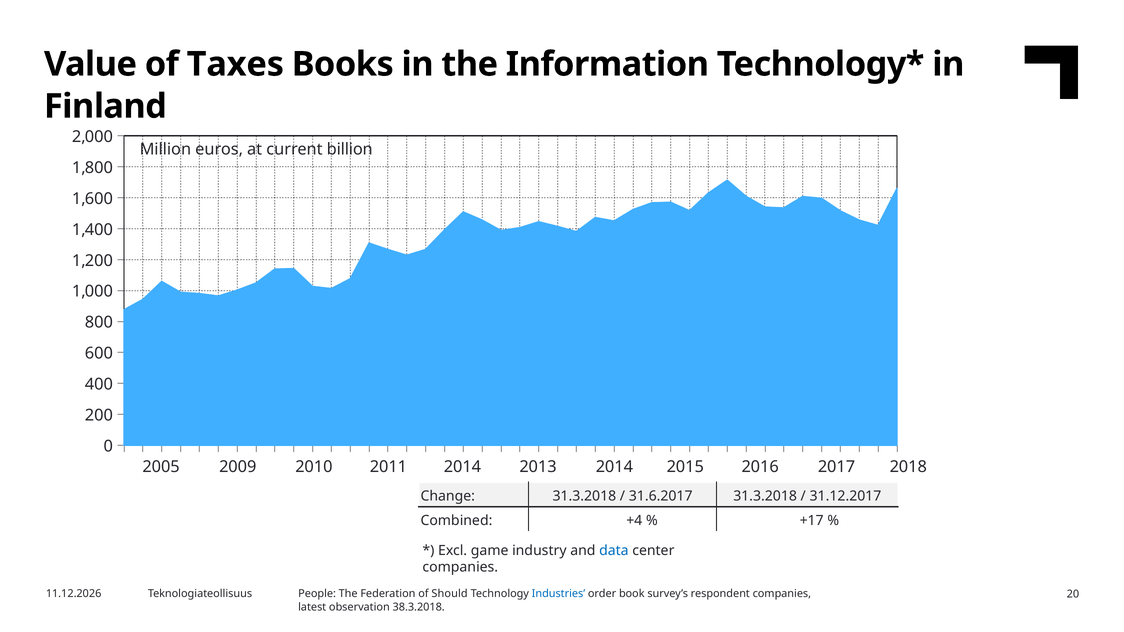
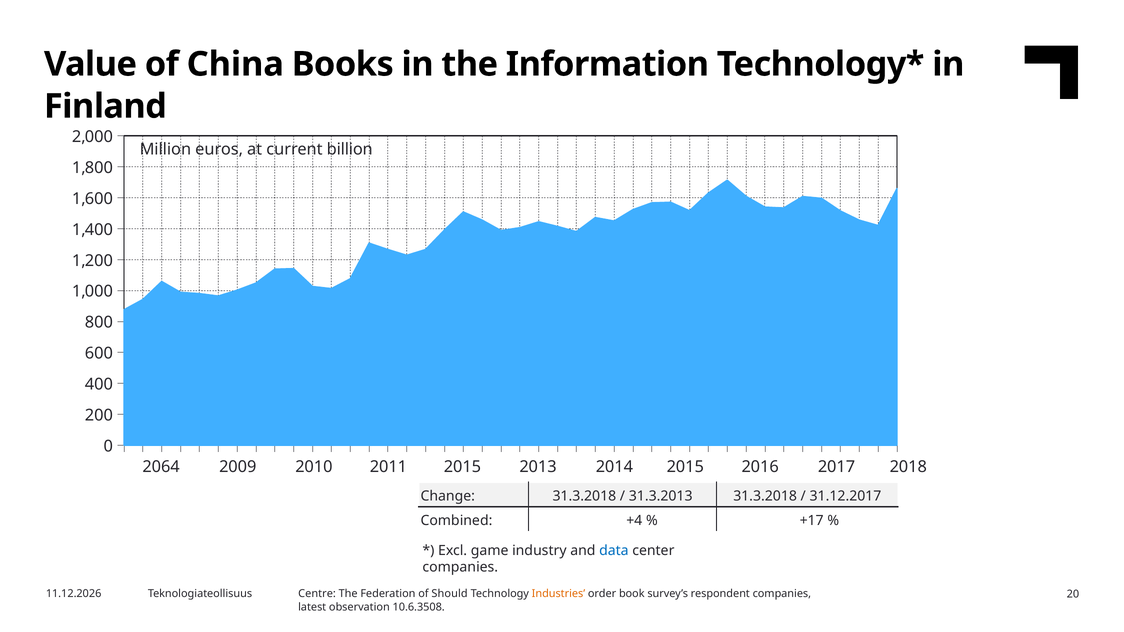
Taxes: Taxes -> China
2005: 2005 -> 2064
2011 2014: 2014 -> 2015
31.6.2017: 31.6.2017 -> 31.3.2013
People: People -> Centre
Industries colour: blue -> orange
38.3.2018: 38.3.2018 -> 10.6.3508
